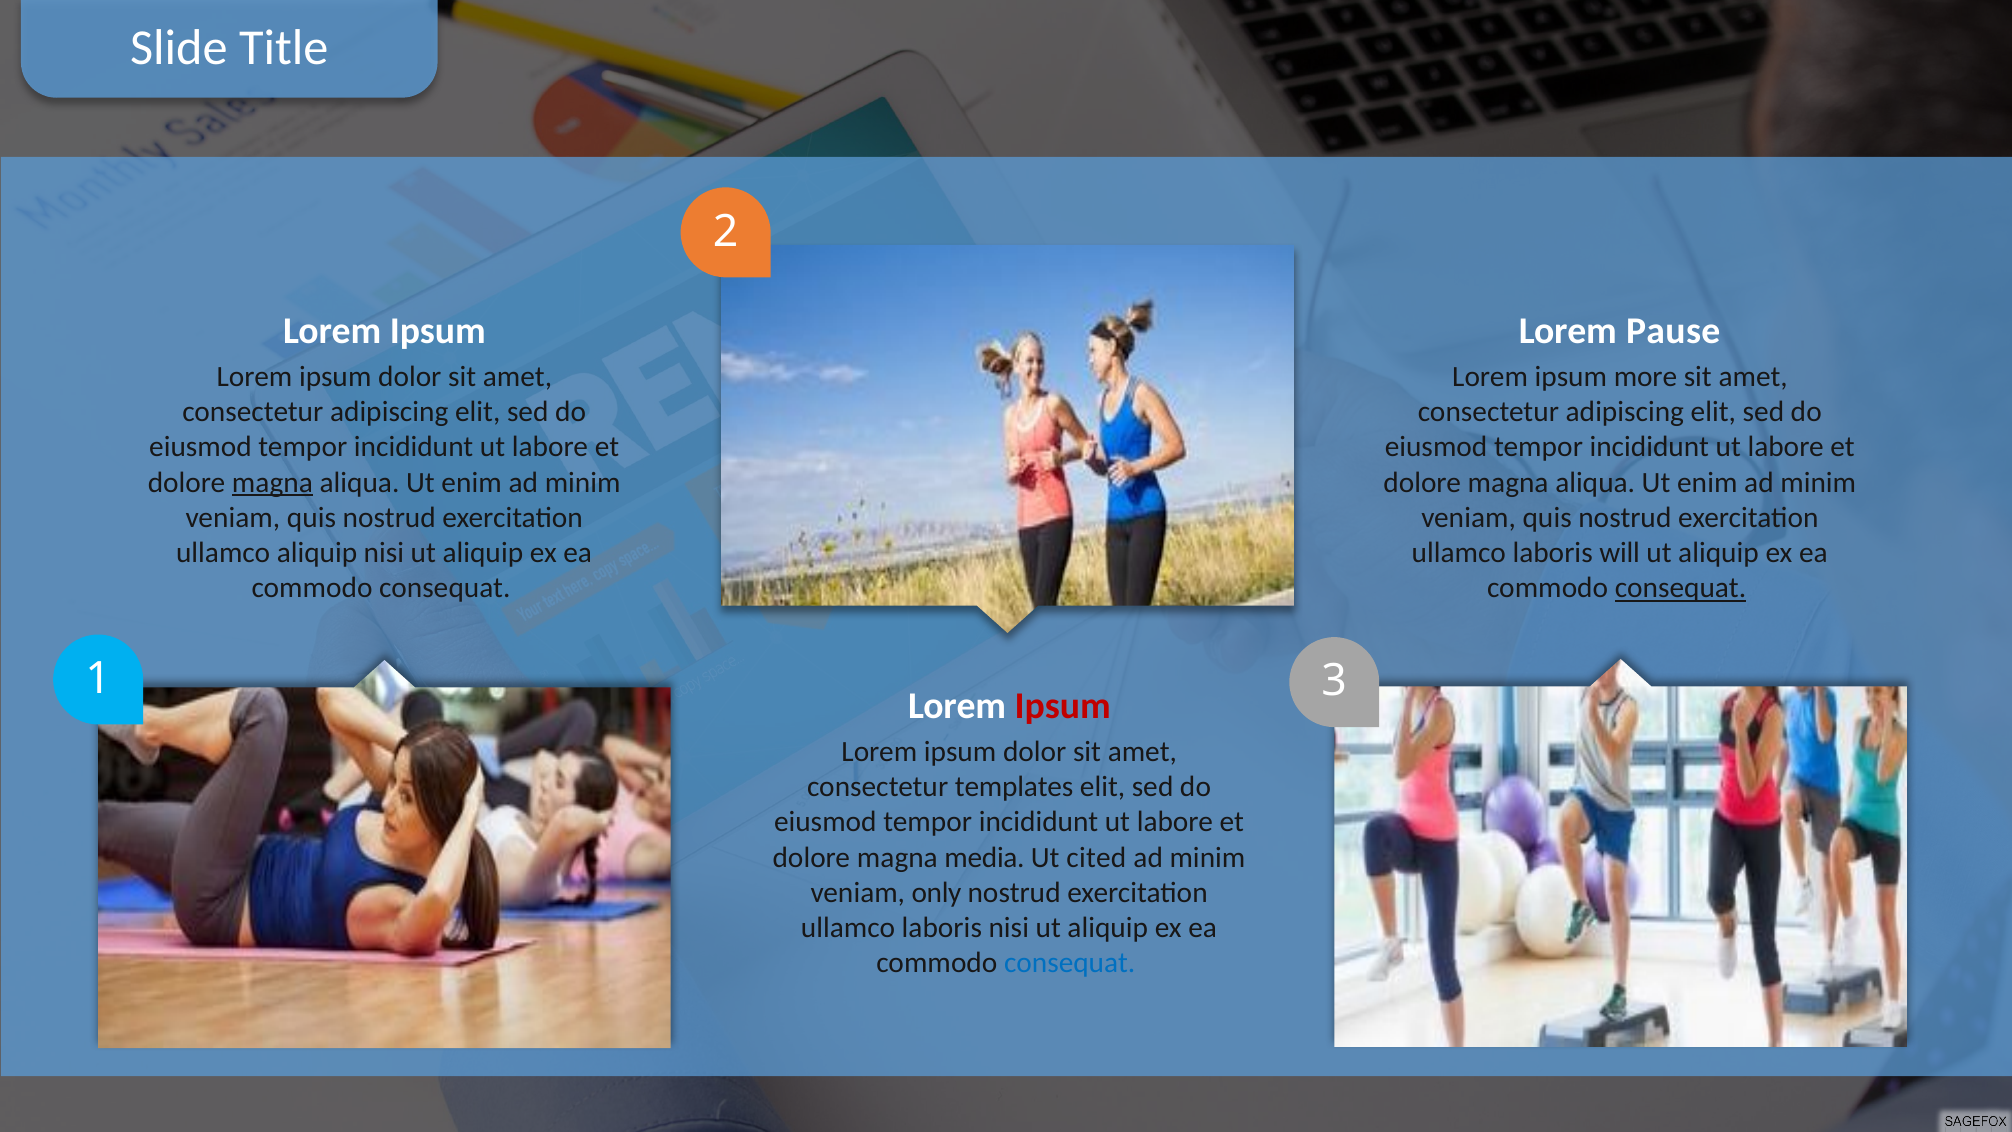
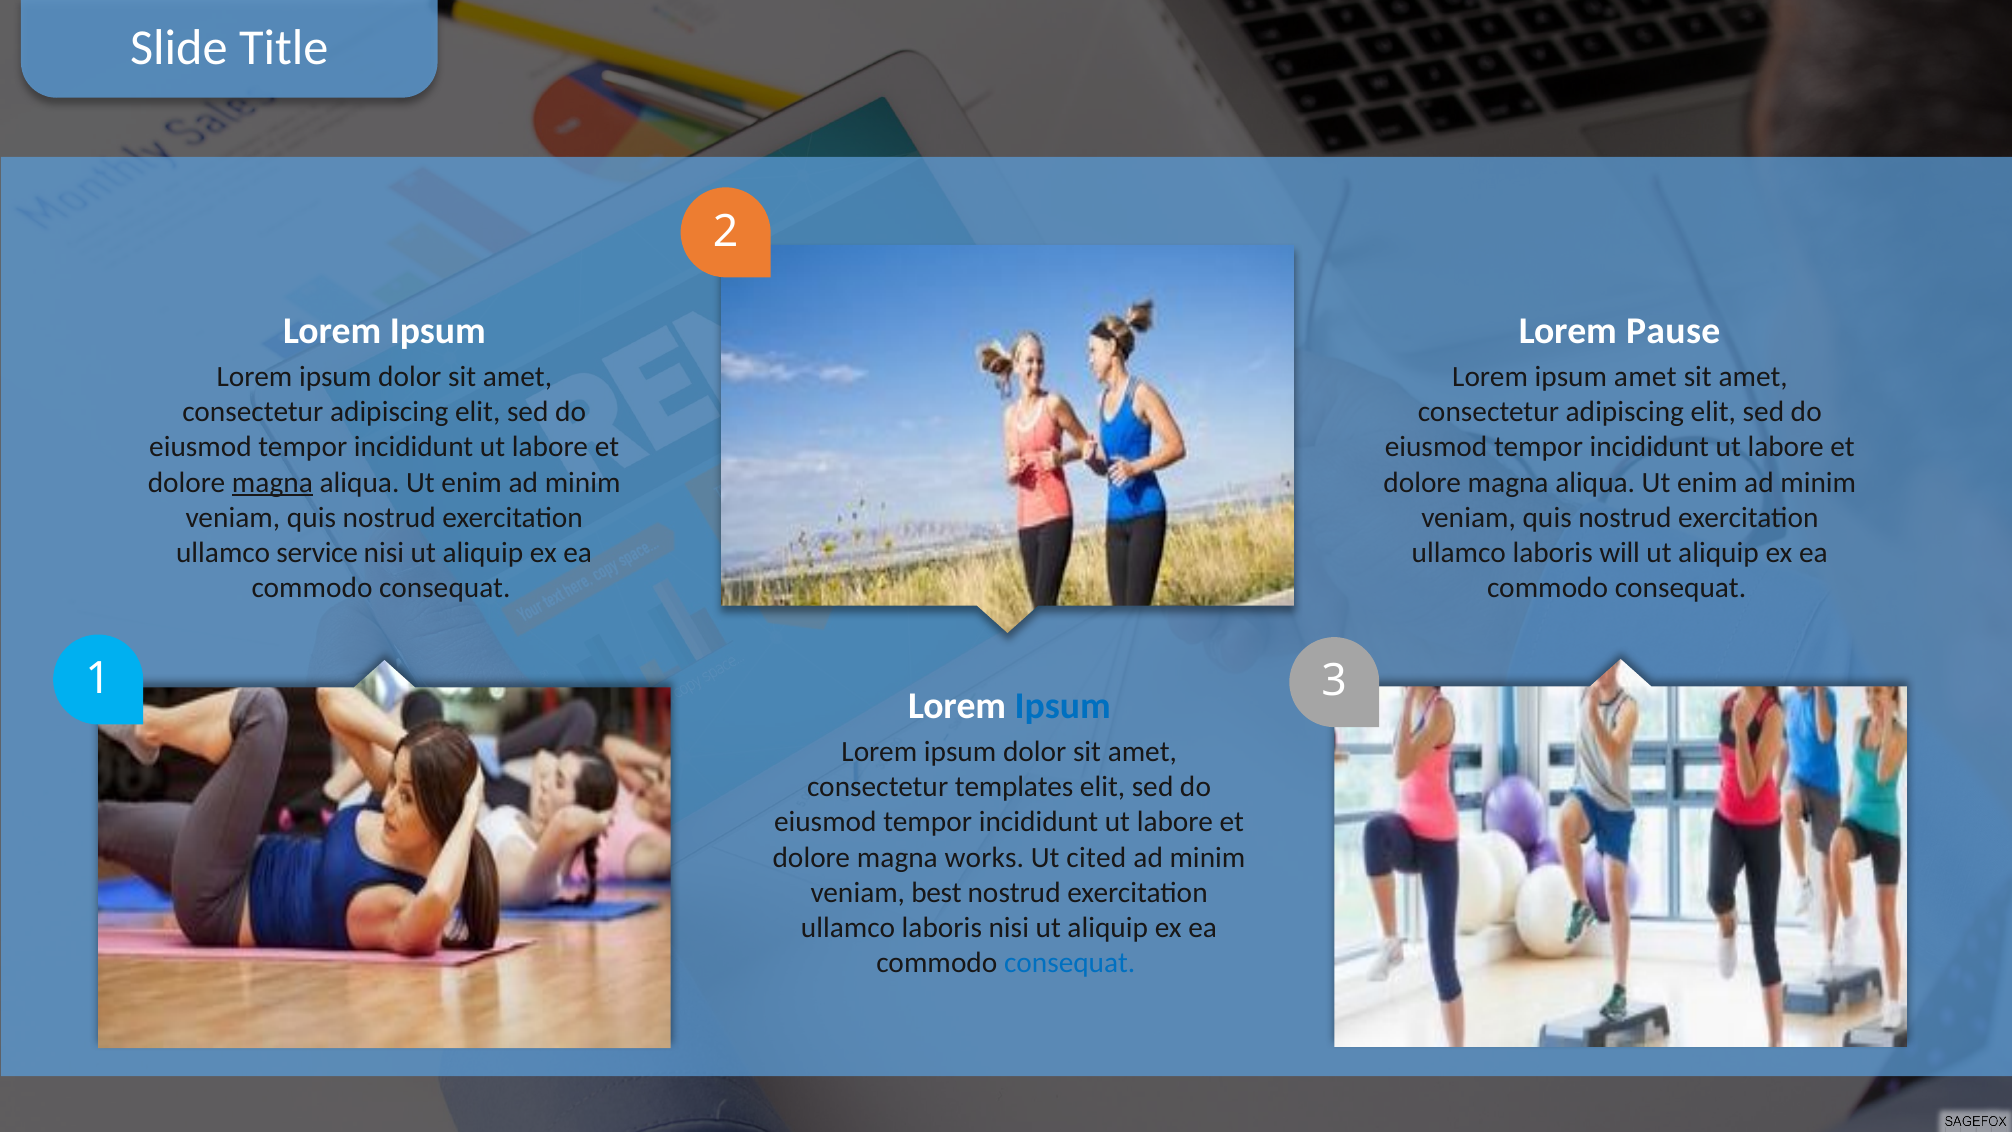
ipsum more: more -> amet
ullamco aliquip: aliquip -> service
consequat at (1681, 588) underline: present -> none
Ipsum at (1063, 706) colour: red -> blue
media: media -> works
only: only -> best
